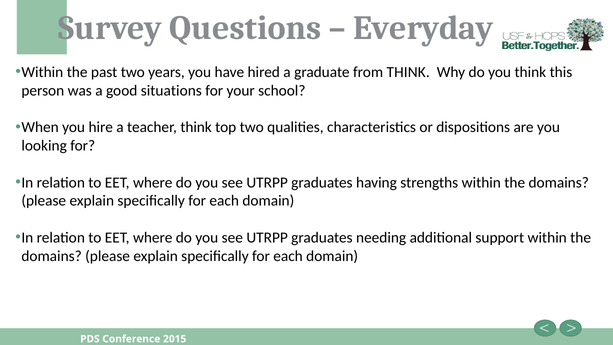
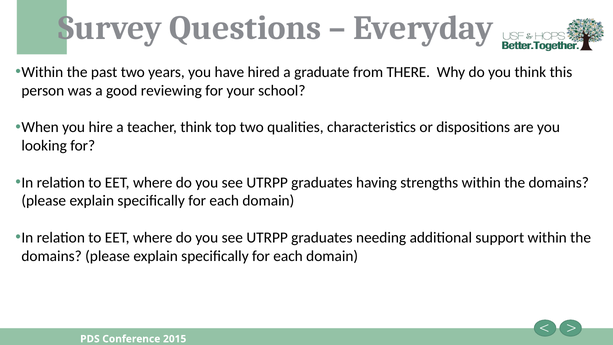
from THINK: THINK -> THERE
situations: situations -> reviewing
